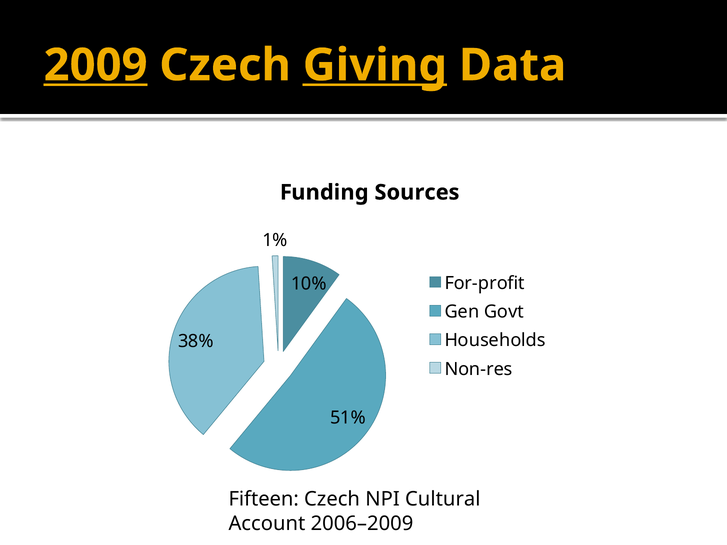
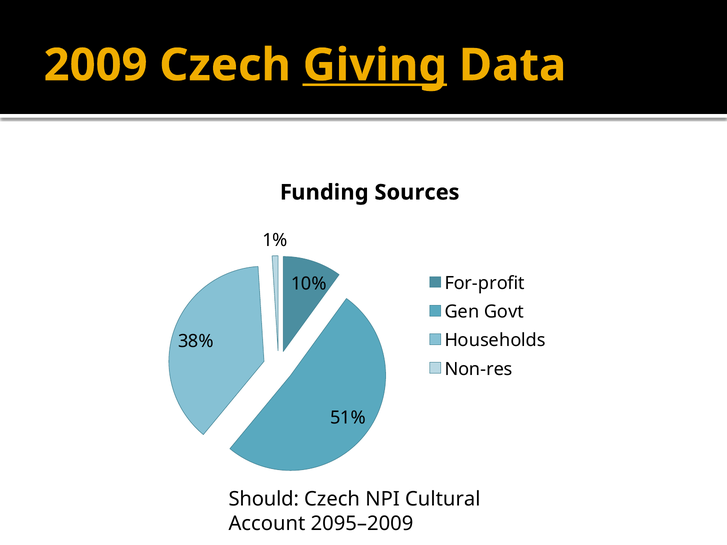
2009 underline: present -> none
Fifteen: Fifteen -> Should
2006–2009: 2006–2009 -> 2095–2009
